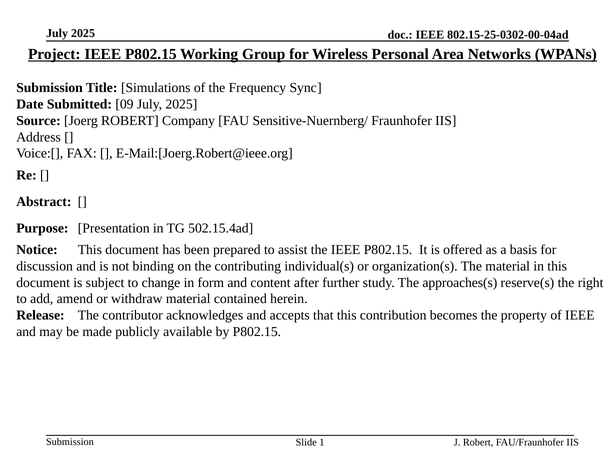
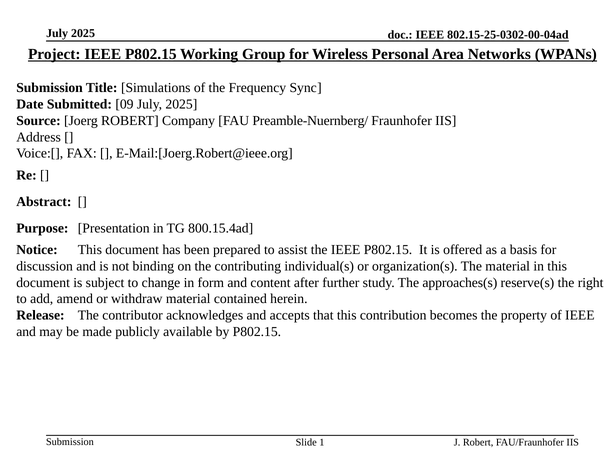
Sensitive-Nuernberg/: Sensitive-Nuernberg/ -> Preamble-Nuernberg/
502.15.4ad: 502.15.4ad -> 800.15.4ad
